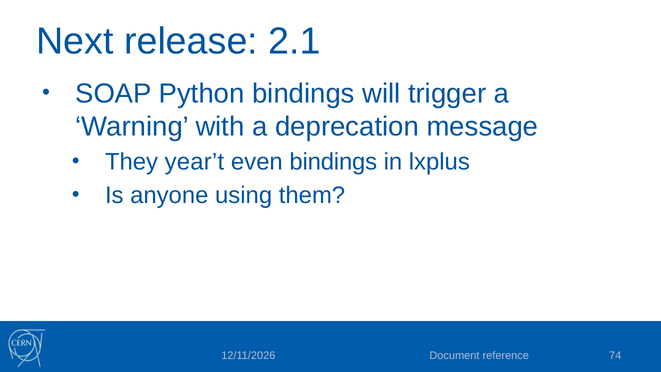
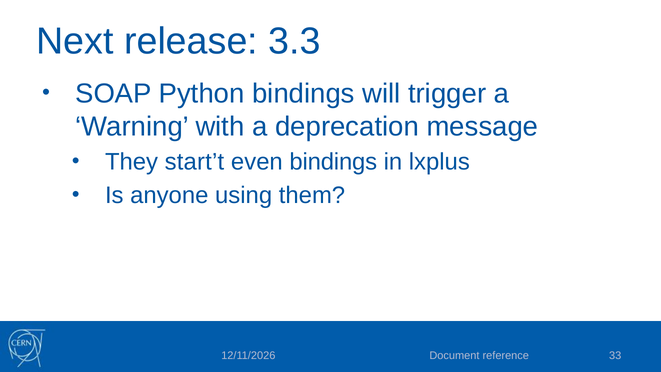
2.1: 2.1 -> 3.3
year’t: year’t -> start’t
74: 74 -> 33
